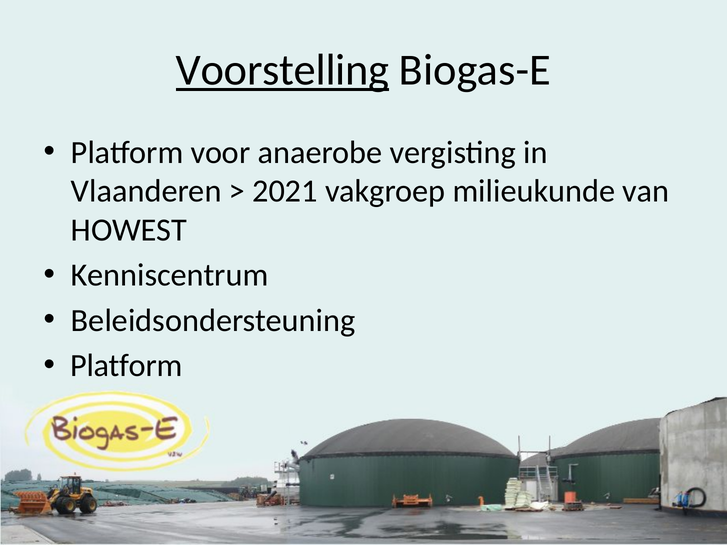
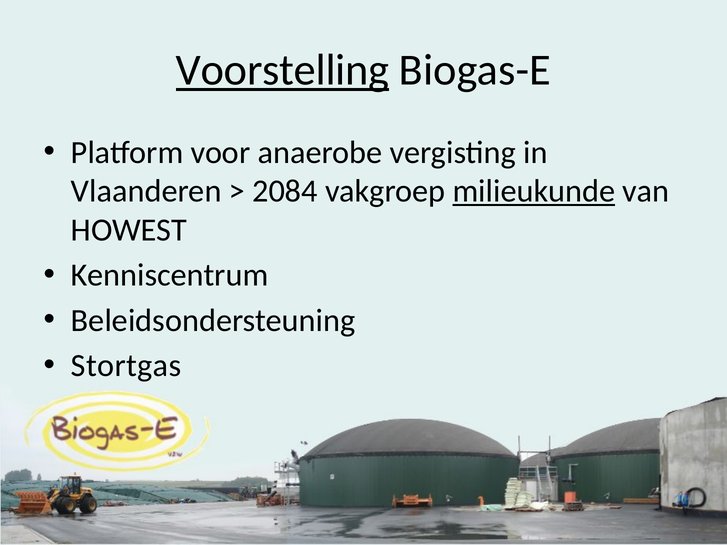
2021: 2021 -> 2084
milieukunde underline: none -> present
Platform at (126, 366): Platform -> Stortgas
